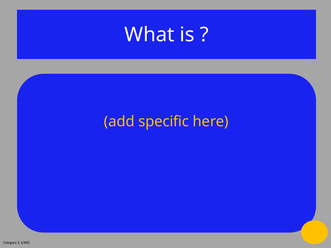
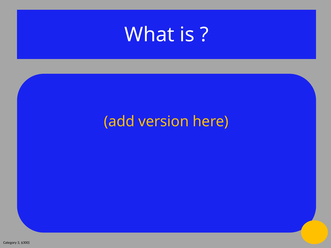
specific: specific -> version
